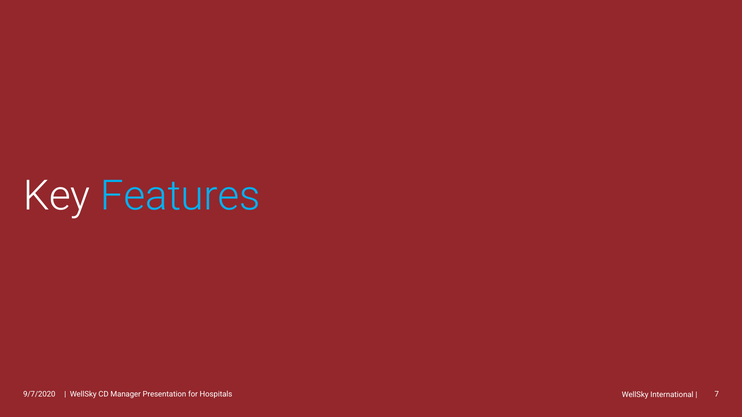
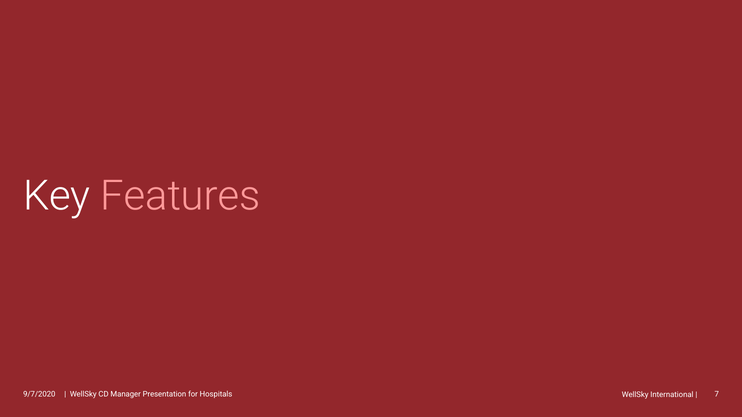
Features colour: light blue -> pink
